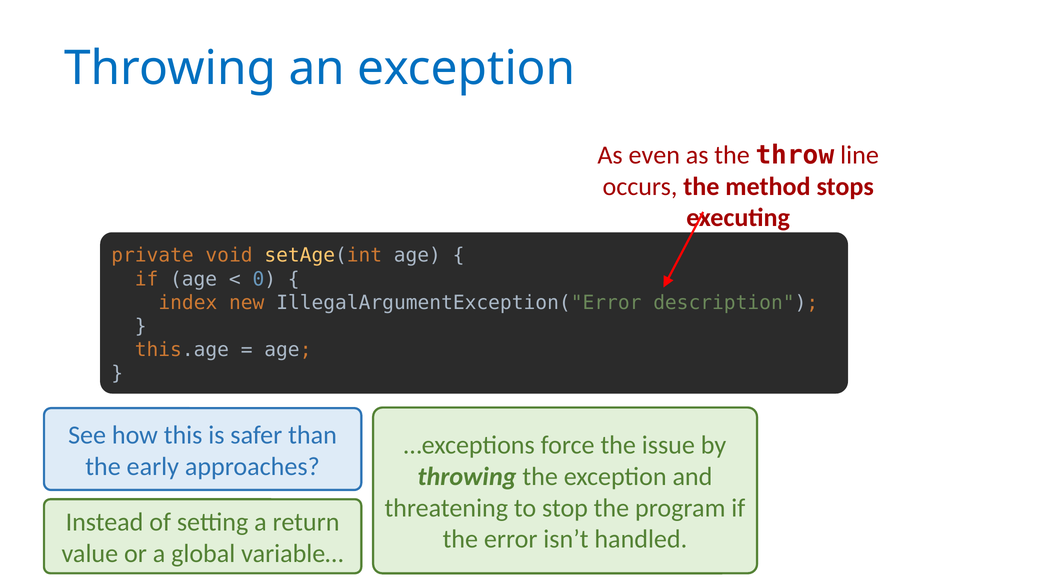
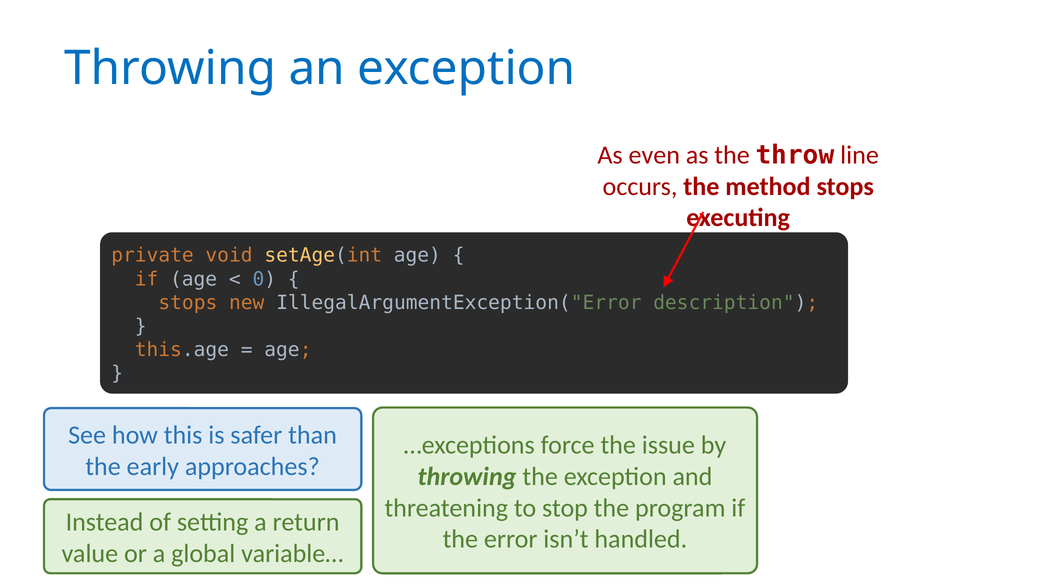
index at (188, 302): index -> stops
